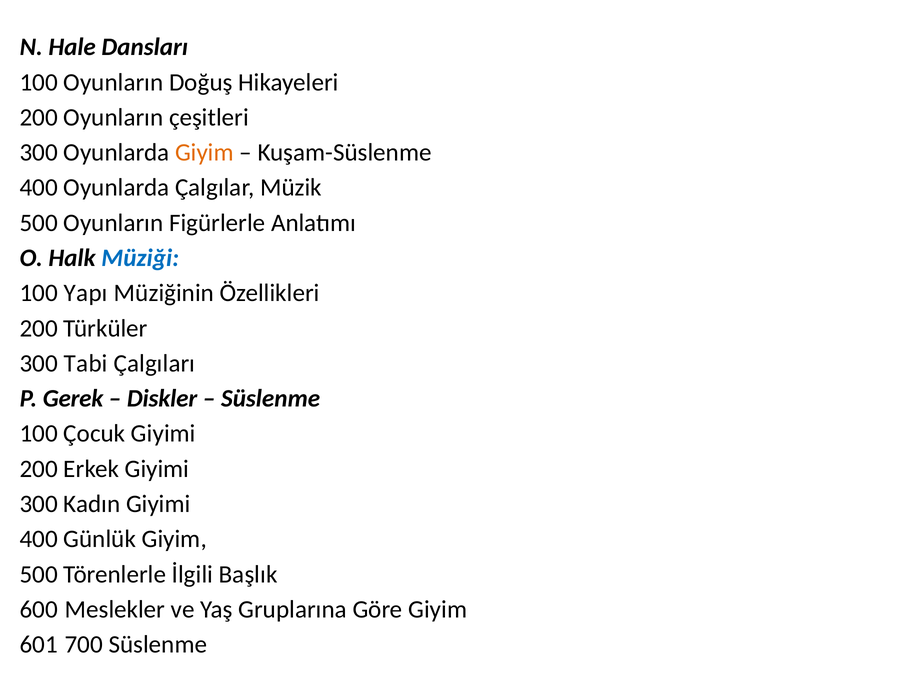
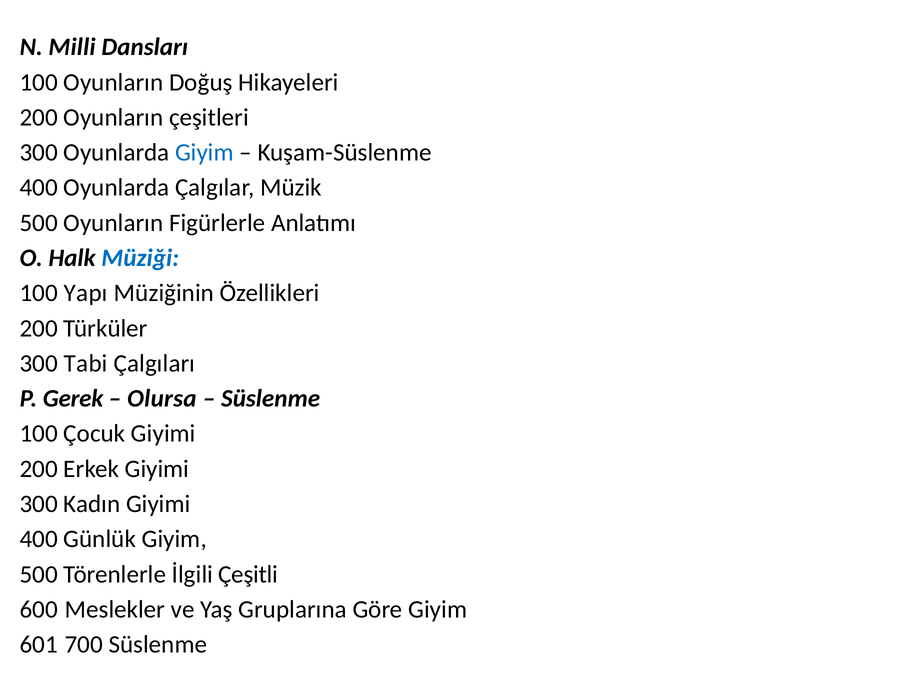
Hale: Hale -> Milli
Giyim at (204, 153) colour: orange -> blue
Diskler: Diskler -> Olursa
Başlık: Başlık -> Çeşitli
